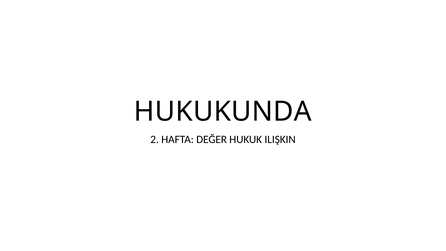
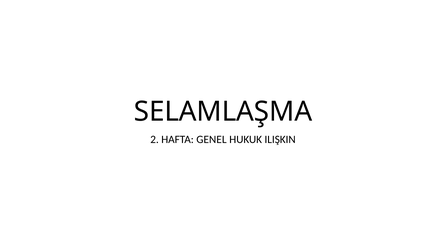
HUKUKUNDA: HUKUKUNDA -> SELAMLAŞMA
DEĞER: DEĞER -> GENEL
